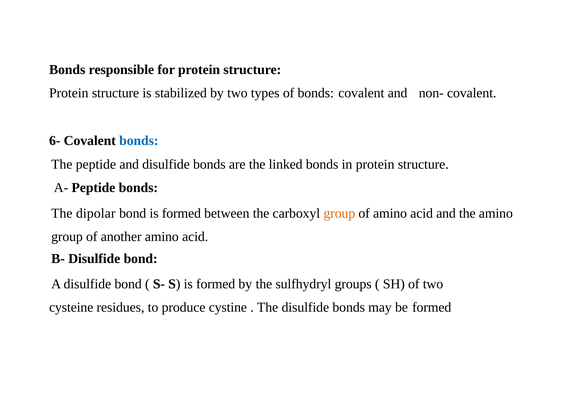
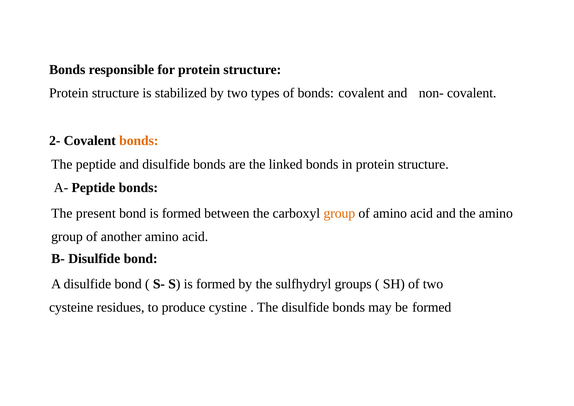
6-: 6- -> 2-
bonds at (139, 141) colour: blue -> orange
dipolar: dipolar -> present
